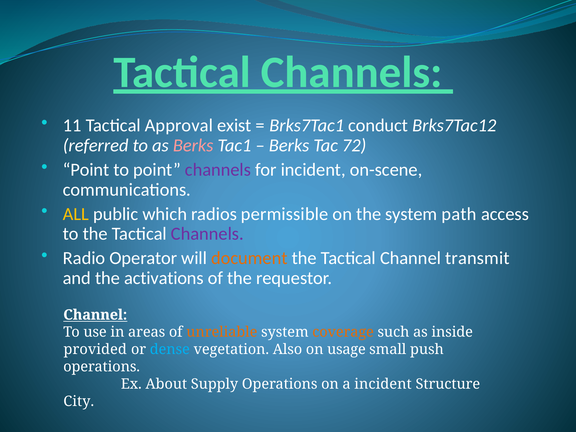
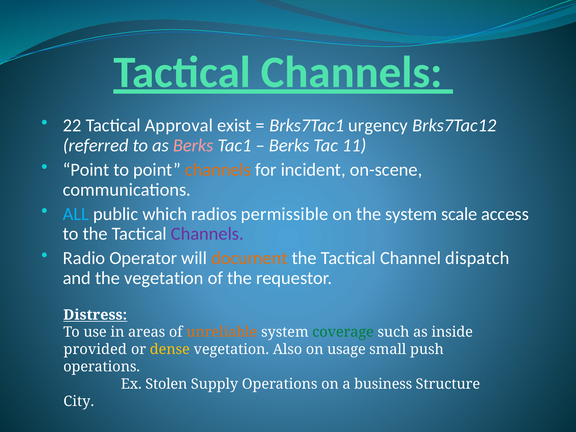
11: 11 -> 22
conduct: conduct -> urgency
72: 72 -> 11
channels at (218, 170) colour: purple -> orange
ALL colour: yellow -> light blue
path: path -> scale
transmit: transmit -> dispatch
the activations: activations -> vegetation
Channel at (95, 315): Channel -> Distress
coverage colour: orange -> green
dense colour: light blue -> yellow
About: About -> Stolen
a incident: incident -> business
